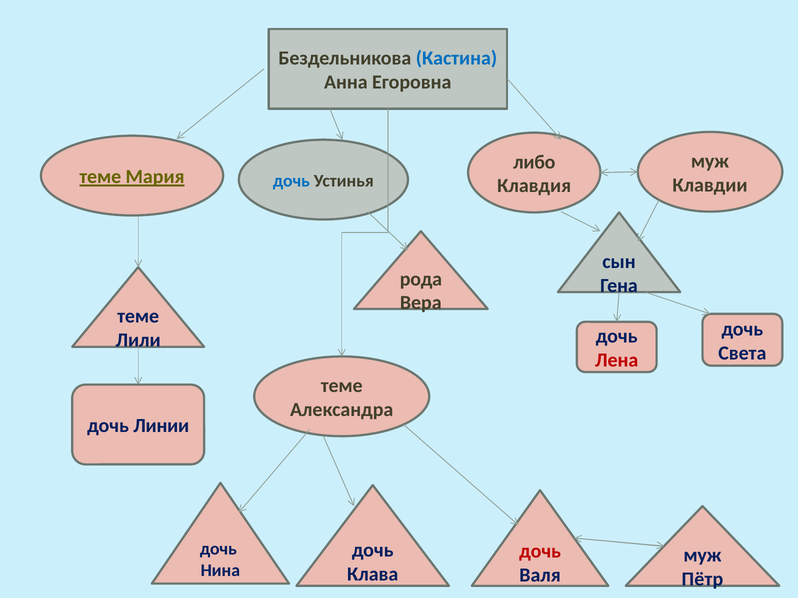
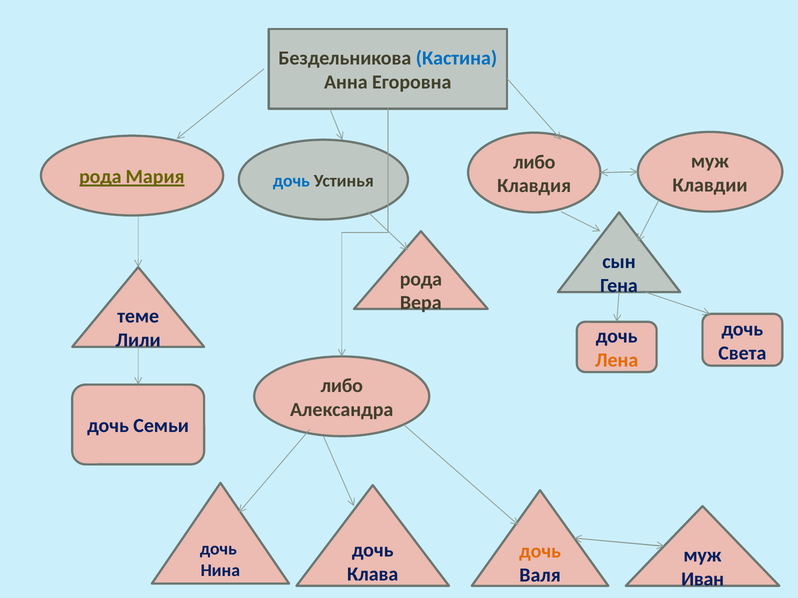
теме at (100, 177): теме -> рода
Лена colour: red -> orange
теме at (342, 386): теме -> либо
Линии: Линии -> Семьи
дочь at (540, 552) colour: red -> orange
Пётр: Пётр -> Иван
